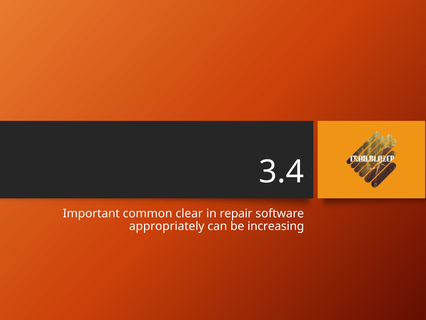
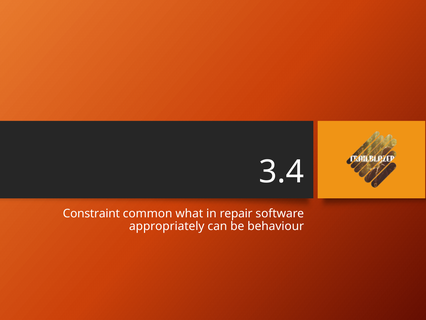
Important: Important -> Constraint
clear: clear -> what
increasing: increasing -> behaviour
